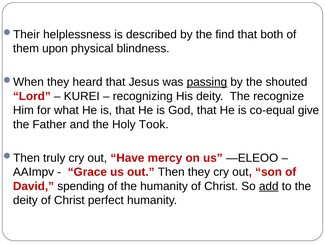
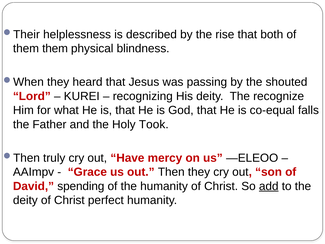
find: find -> rise
them upon: upon -> them
passing underline: present -> none
give: give -> falls
